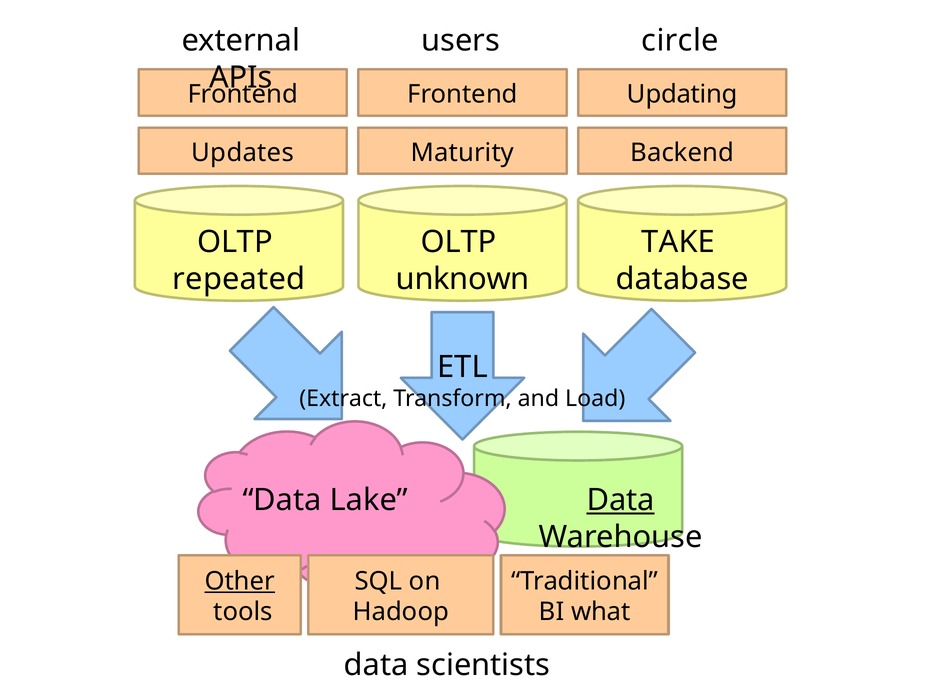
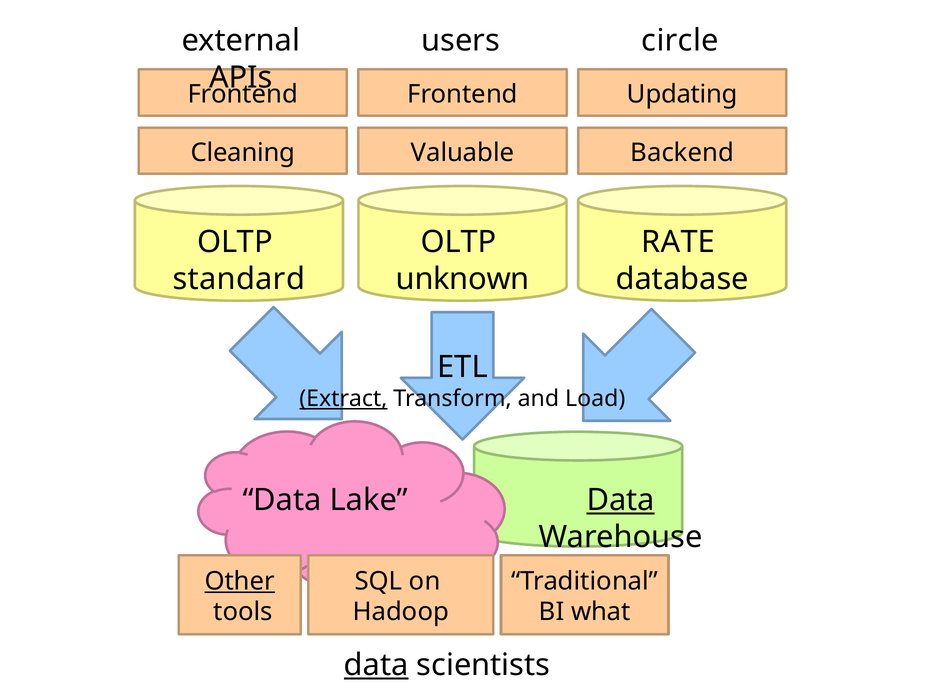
Updates: Updates -> Cleaning
Maturity: Maturity -> Valuable
TAKE: TAKE -> RATE
repeated: repeated -> standard
Extract underline: none -> present
data at (376, 665) underline: none -> present
